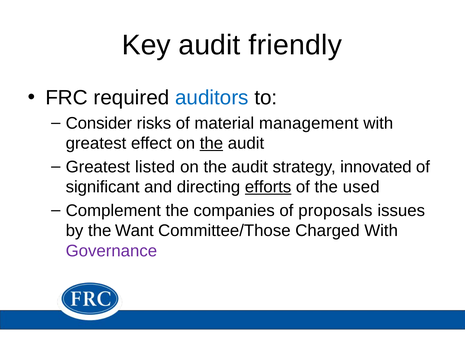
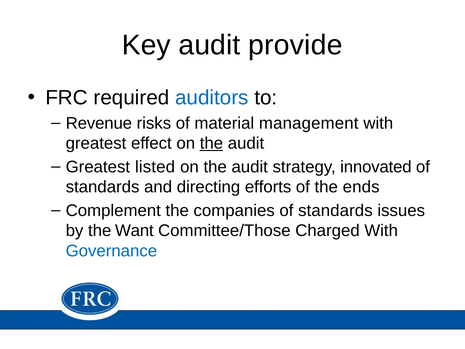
friendly: friendly -> provide
Consider: Consider -> Revenue
significant at (103, 187): significant -> standards
efforts underline: present -> none
used: used -> ends
proposals at (335, 210): proposals -> standards
Governance colour: purple -> blue
